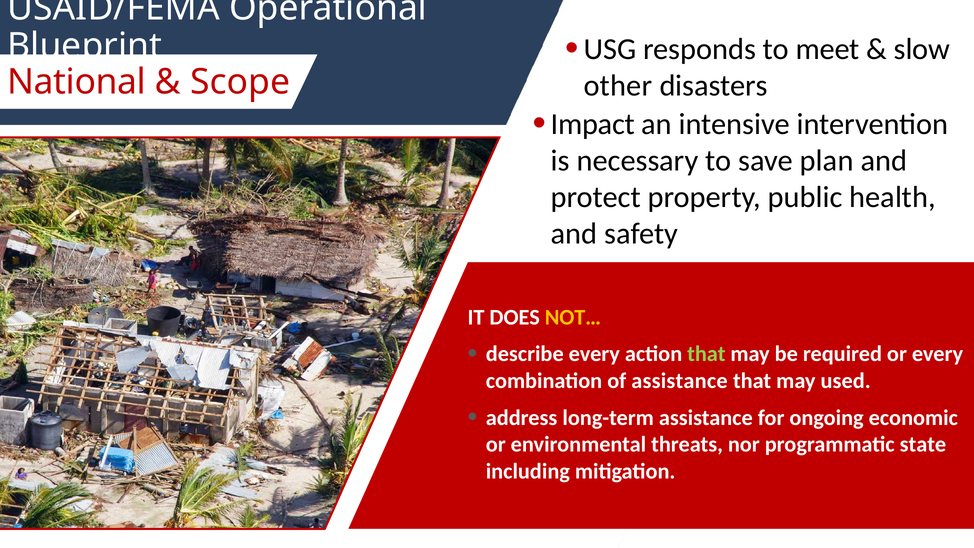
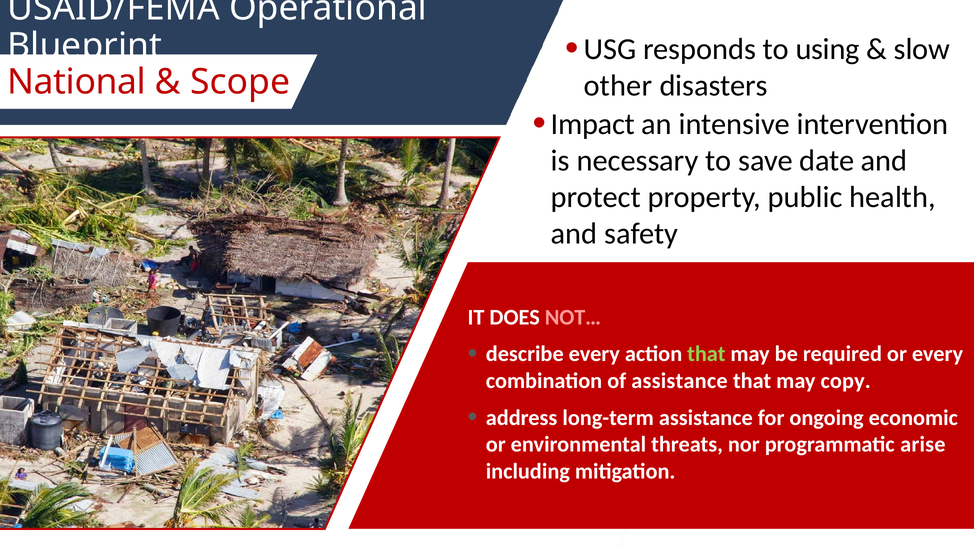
meet: meet -> using
plan: plan -> date
NOT… colour: yellow -> pink
used: used -> copy
state: state -> arise
